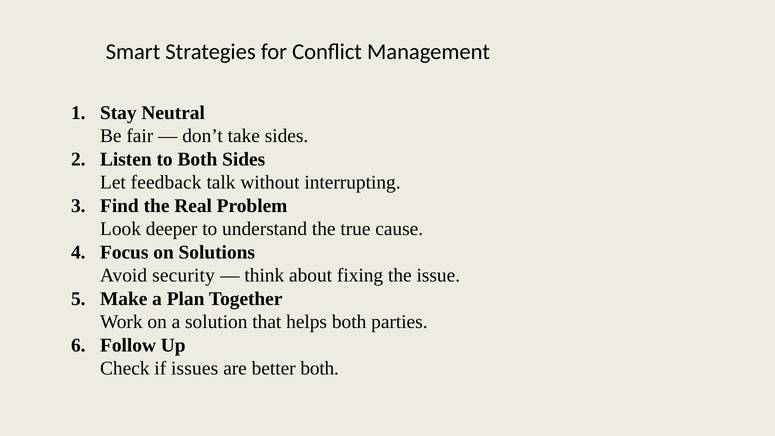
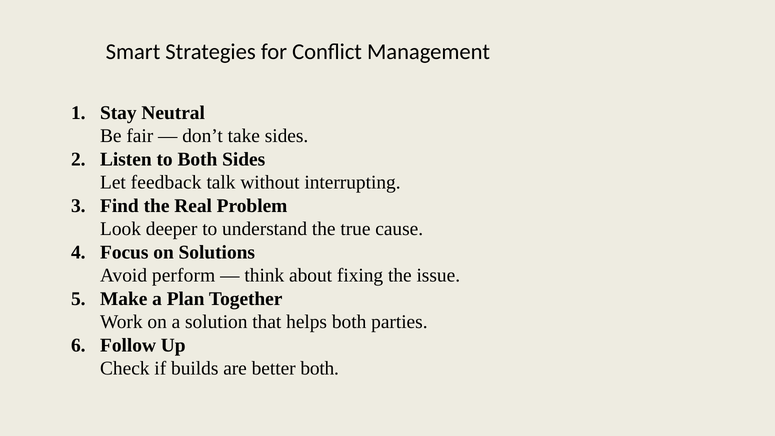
security: security -> perform
issues: issues -> builds
